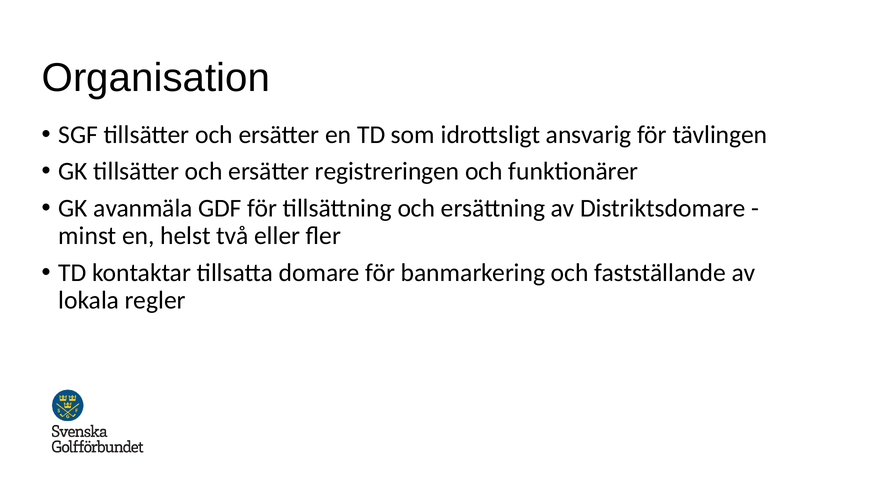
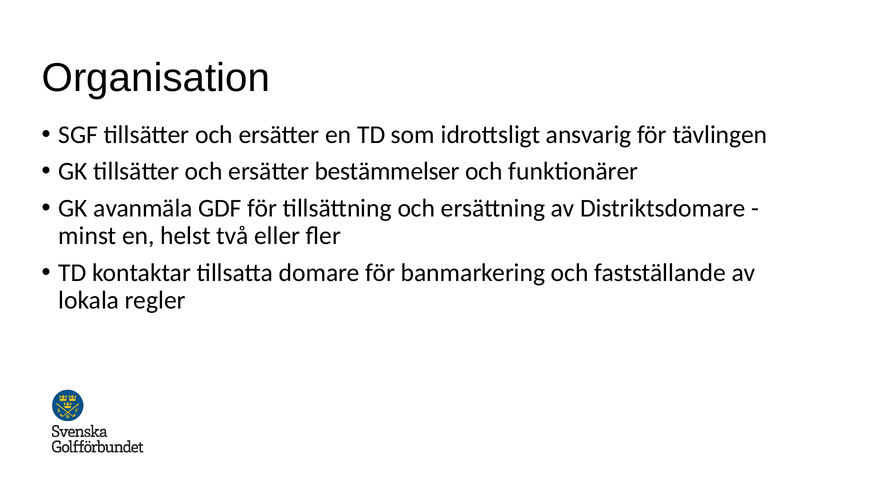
registreringen: registreringen -> bestämmelser
